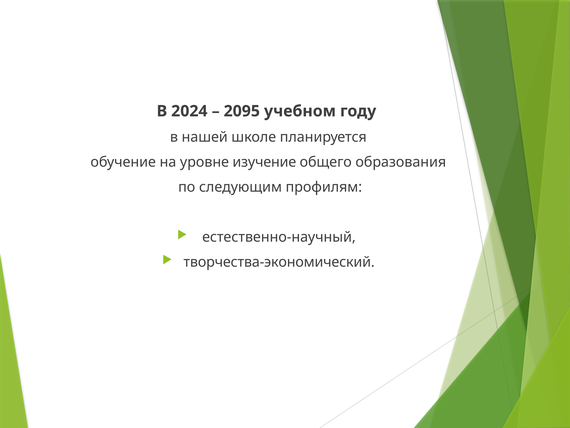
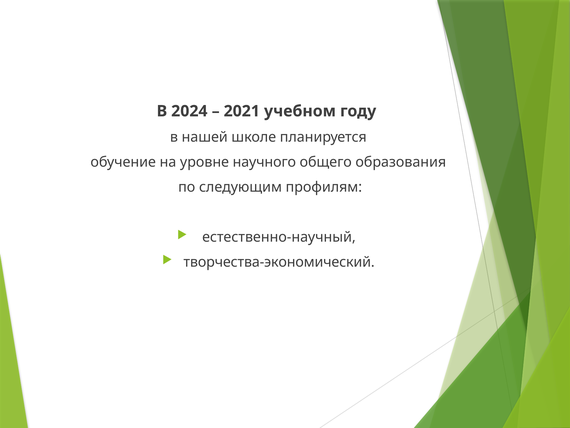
2095: 2095 -> 2021
изучение: изучение -> научного
